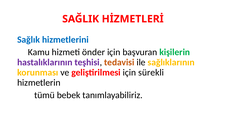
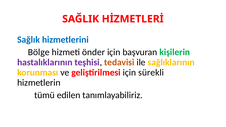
Kamu: Kamu -> Bölge
bebek: bebek -> edilen
